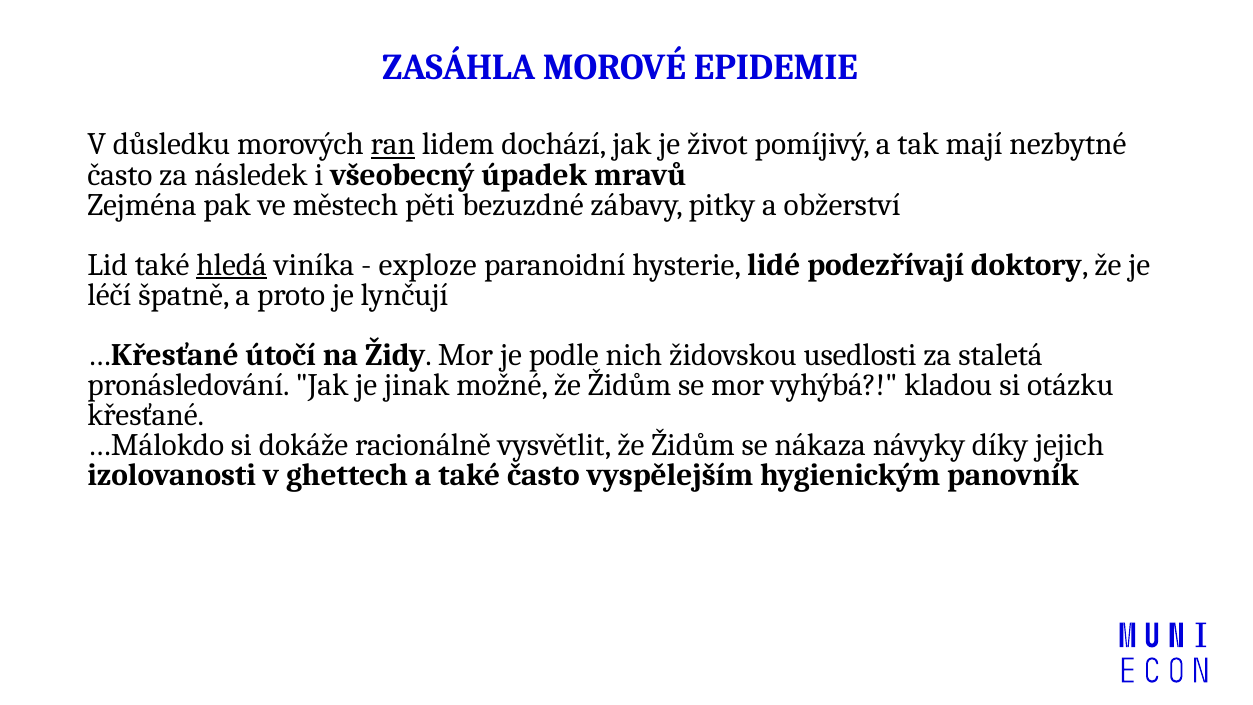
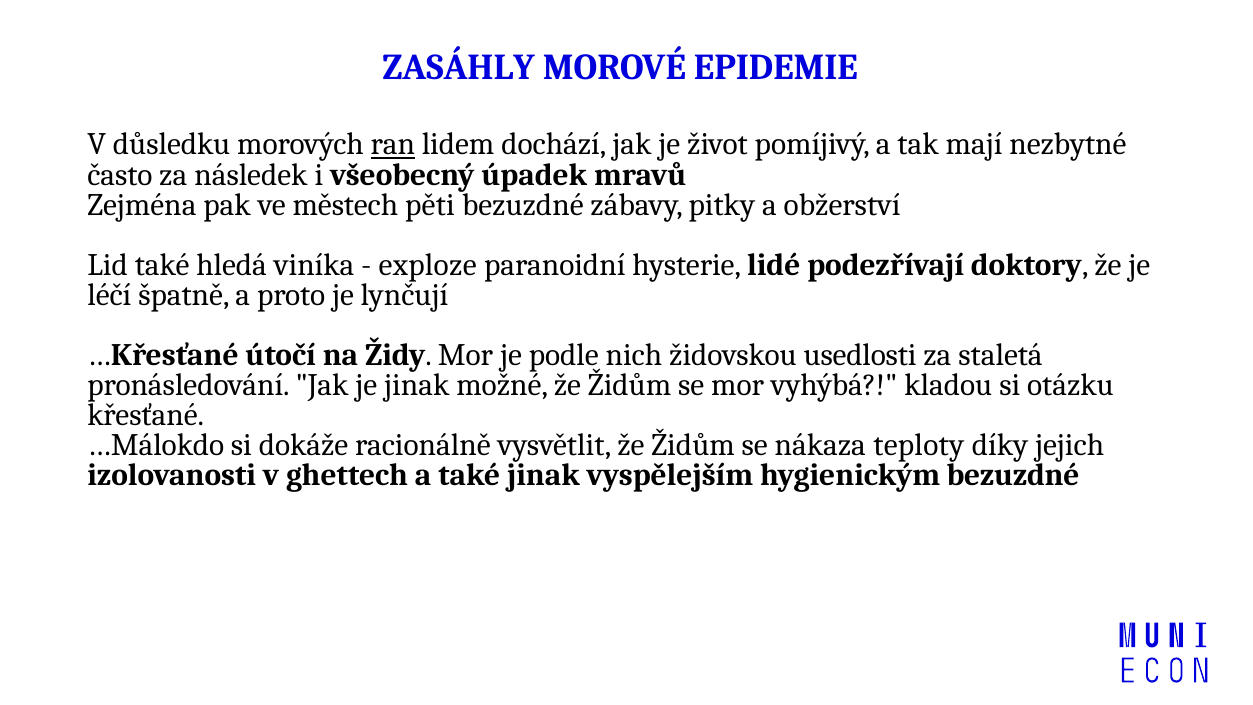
ZASÁHLA: ZASÁHLA -> ZASÁHLY
hledá underline: present -> none
návyky: návyky -> teploty
také často: často -> jinak
hygienickým panovník: panovník -> bezuzdné
